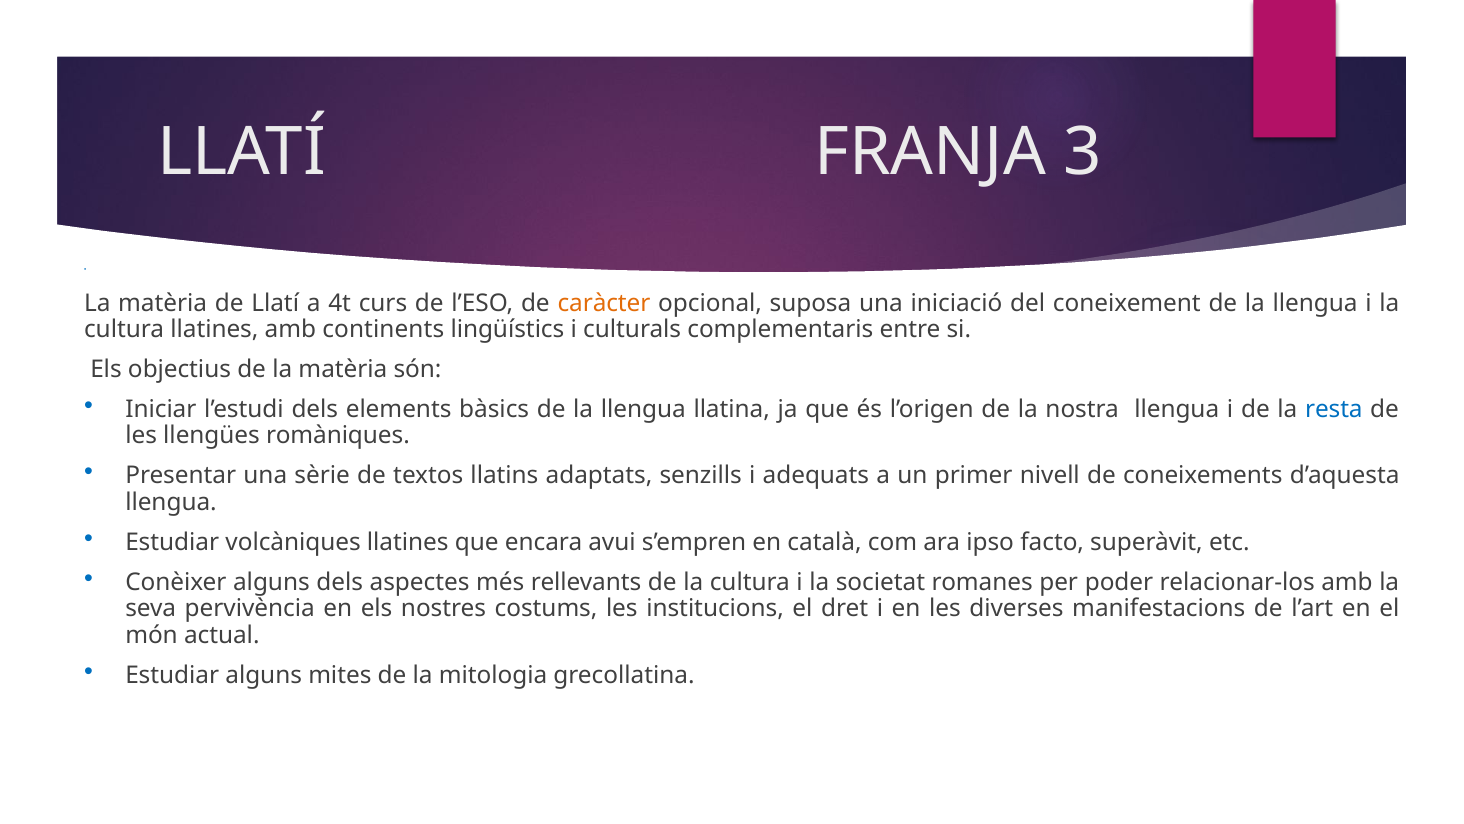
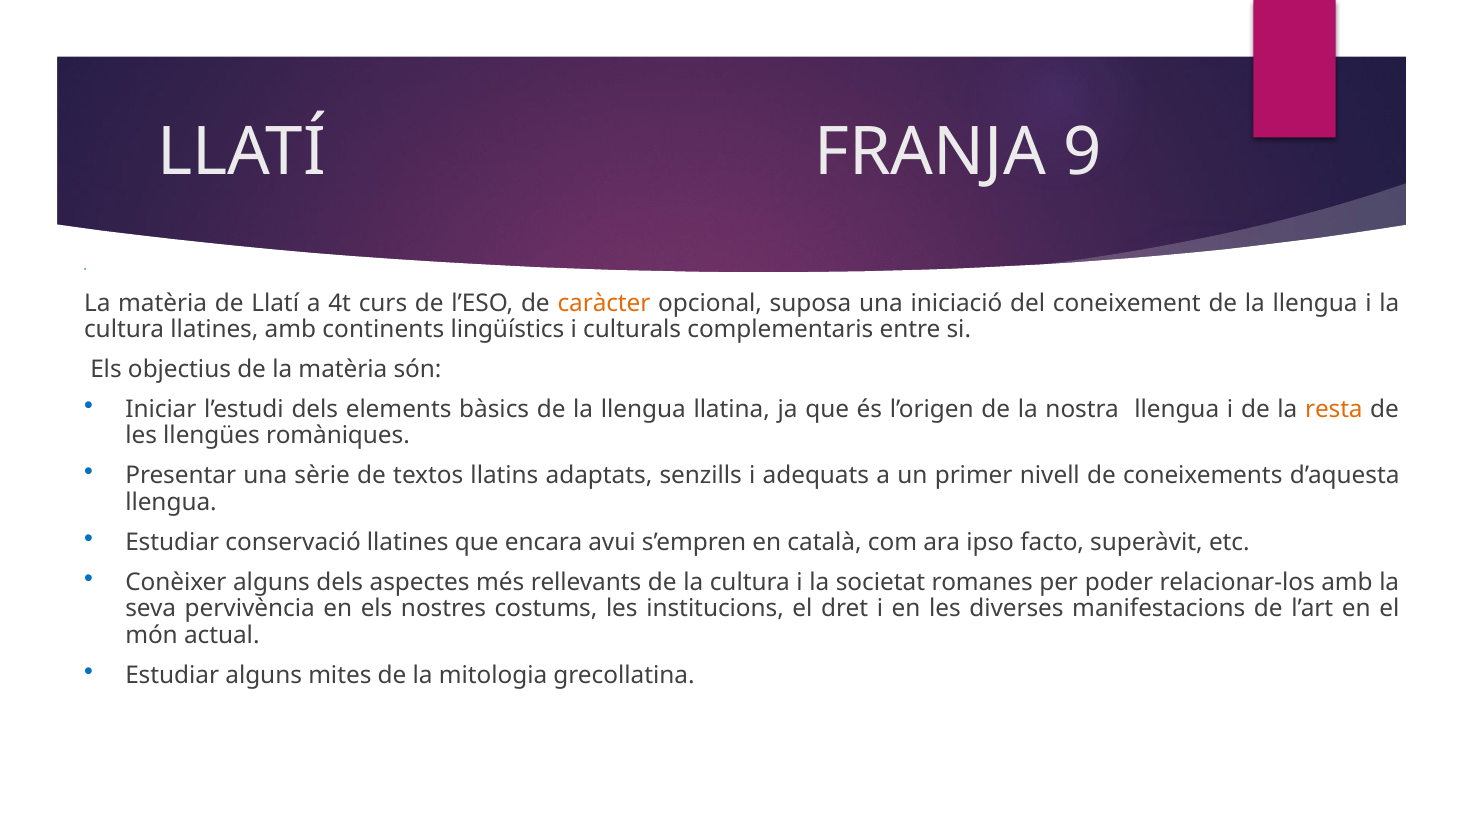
3: 3 -> 9
resta colour: blue -> orange
volcàniques: volcàniques -> conservació
